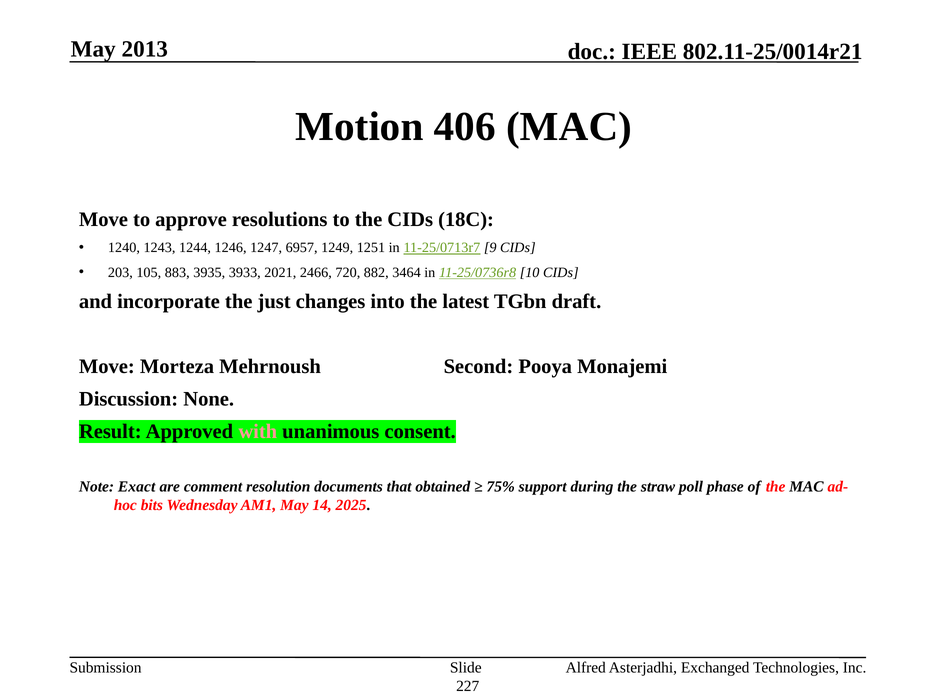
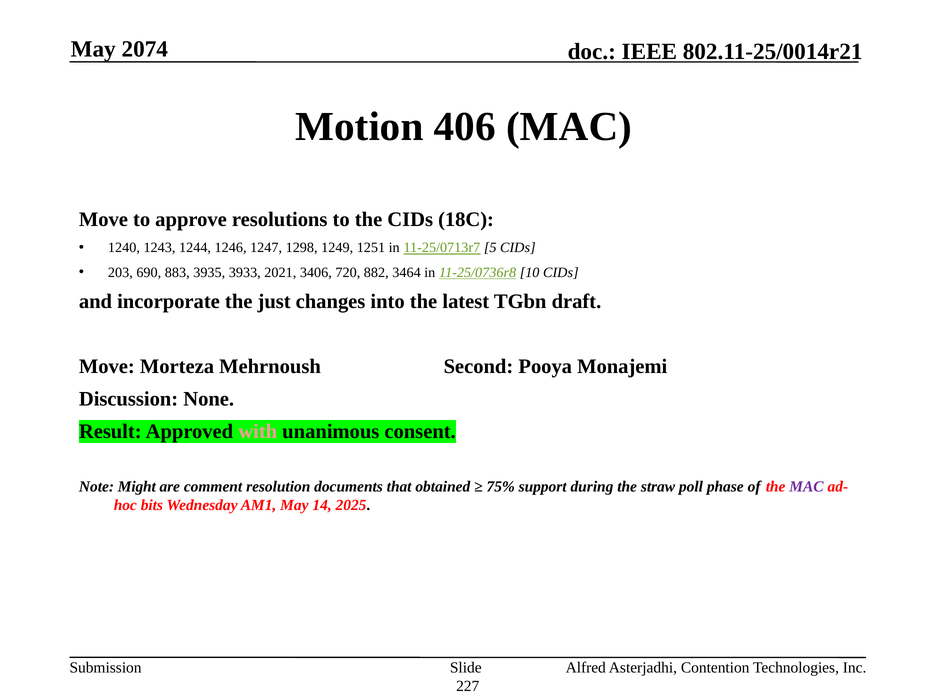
2013: 2013 -> 2074
6957: 6957 -> 1298
9: 9 -> 5
105: 105 -> 690
2466: 2466 -> 3406
Exact: Exact -> Might
MAC at (806, 487) colour: black -> purple
Exchanged: Exchanged -> Contention
